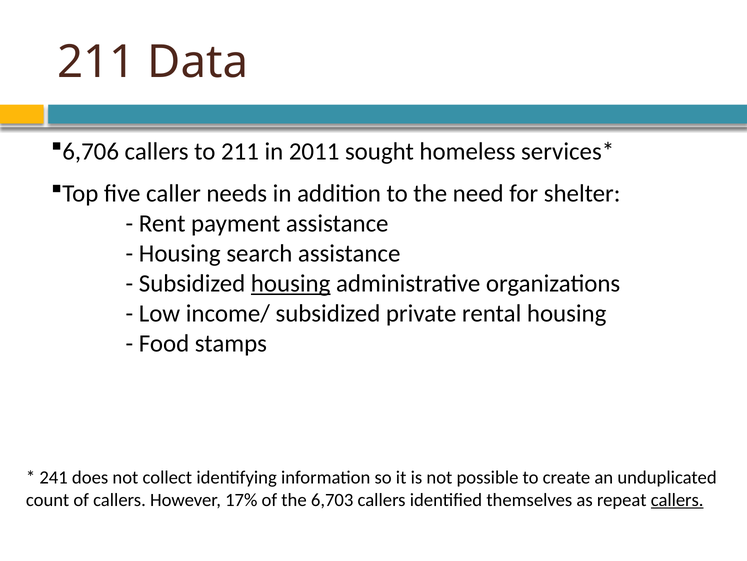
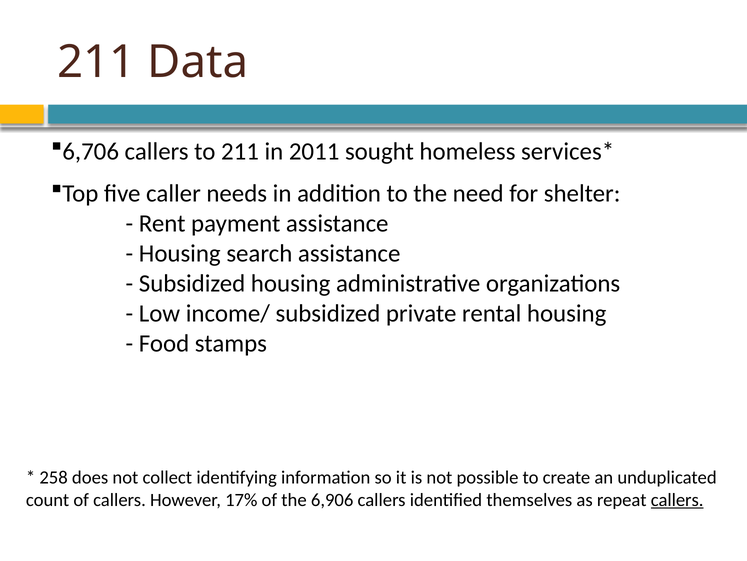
housing at (291, 283) underline: present -> none
241: 241 -> 258
6,703: 6,703 -> 6,906
